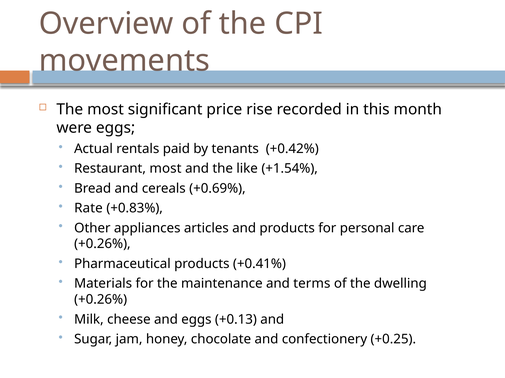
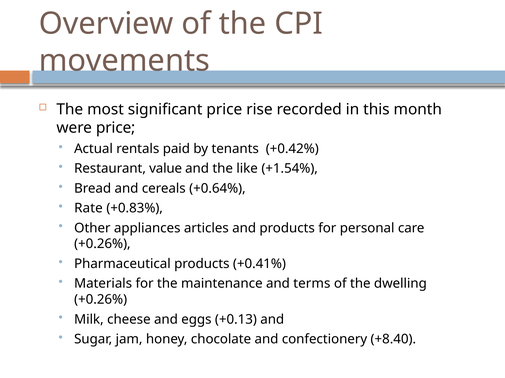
were eggs: eggs -> price
Restaurant most: most -> value
+0.69%: +0.69% -> +0.64%
+0.25: +0.25 -> +8.40
